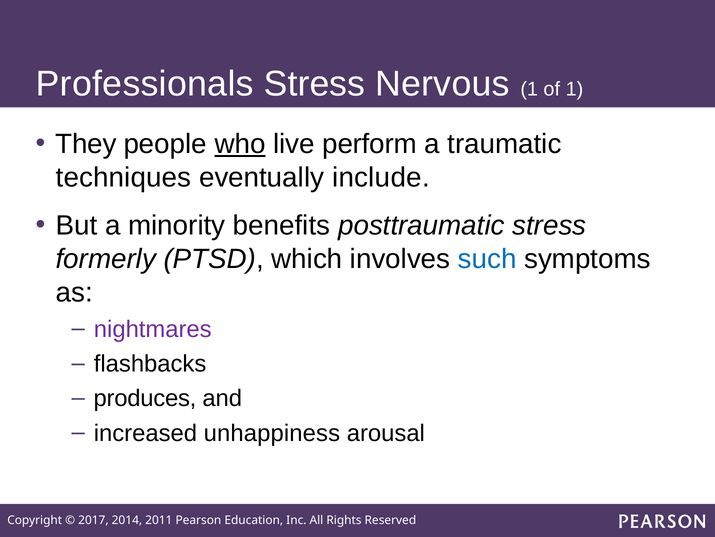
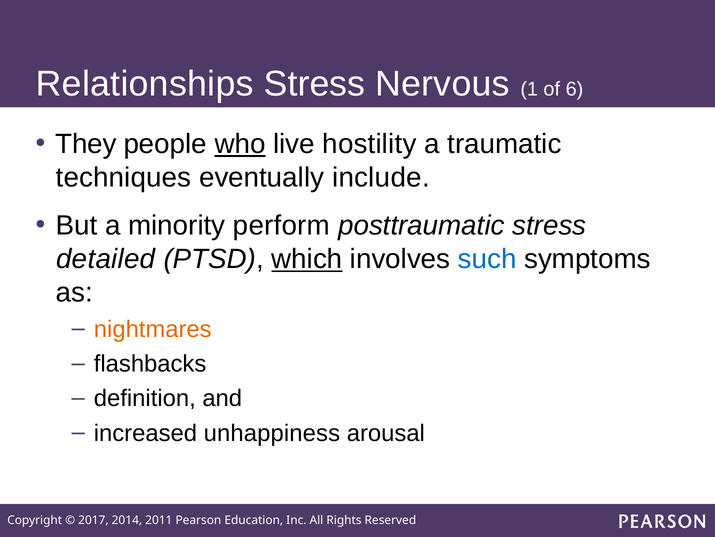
Professionals: Professionals -> Relationships
of 1: 1 -> 6
perform: perform -> hostility
benefits: benefits -> perform
formerly: formerly -> detailed
which underline: none -> present
nightmares colour: purple -> orange
produces: produces -> definition
